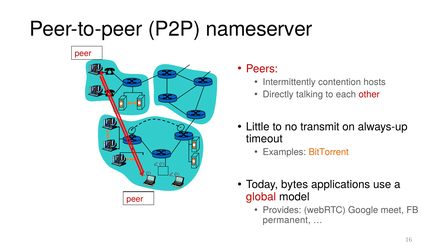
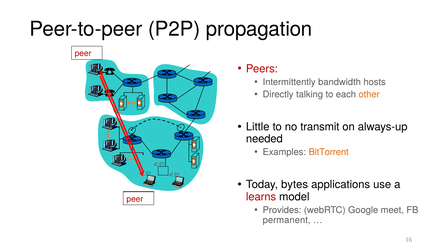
nameserver: nameserver -> propagation
contention: contention -> bandwidth
other colour: red -> orange
timeout: timeout -> needed
global: global -> learns
